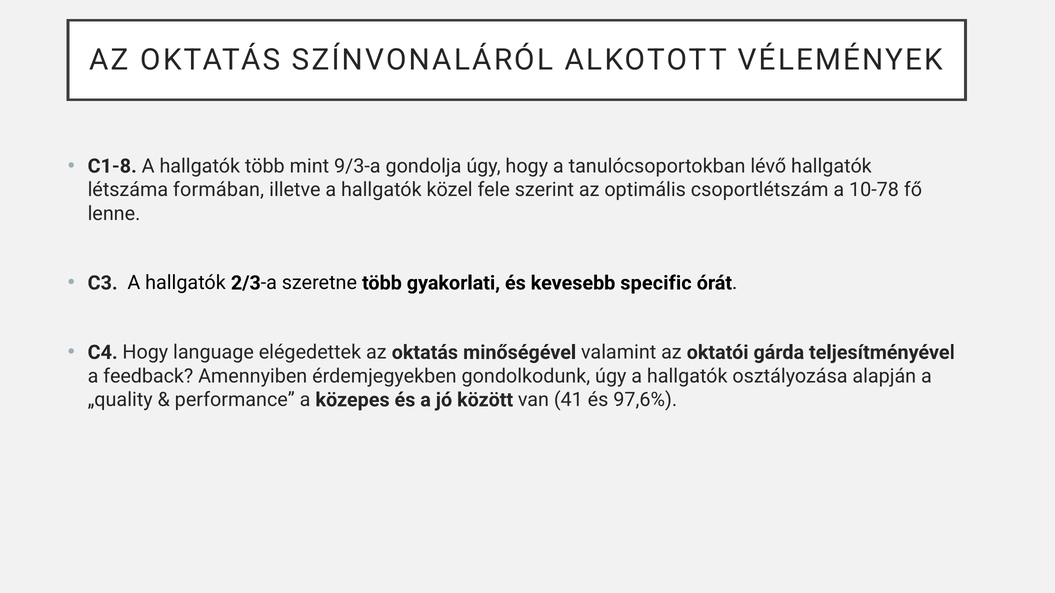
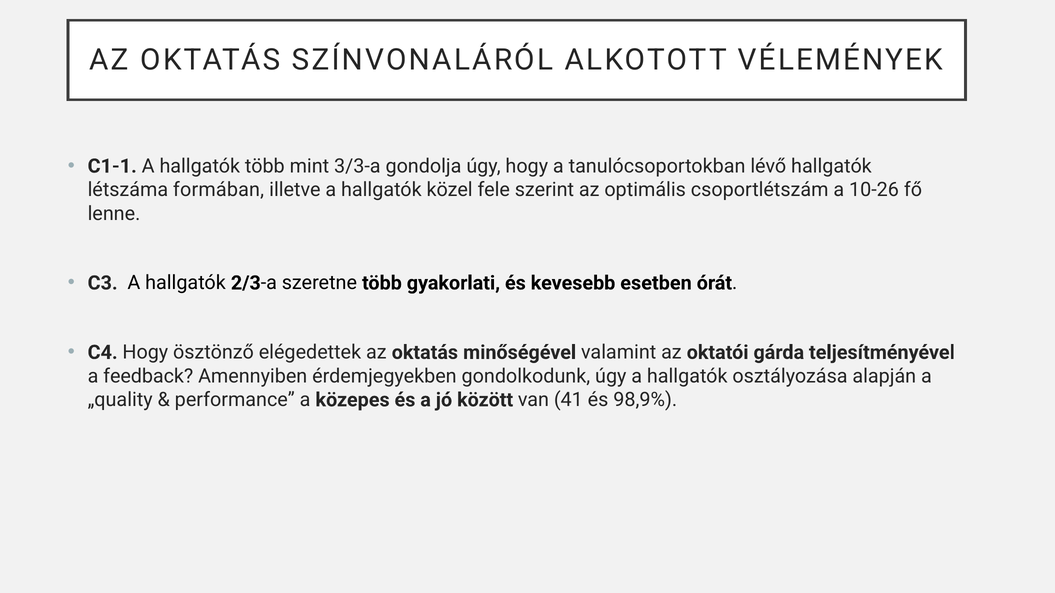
C1-8: C1-8 -> C1-1
9/3-a: 9/3-a -> 3/3-a
10-78: 10-78 -> 10-26
specific: specific -> esetben
language: language -> ösztönző
97,6%: 97,6% -> 98,9%
